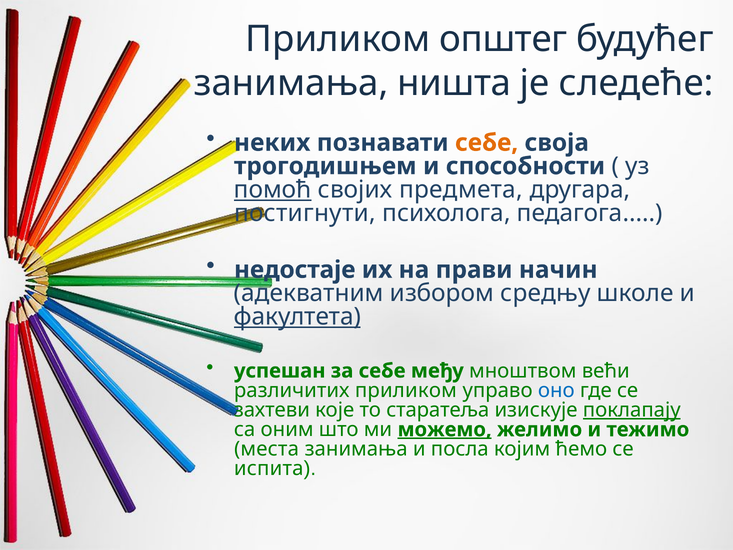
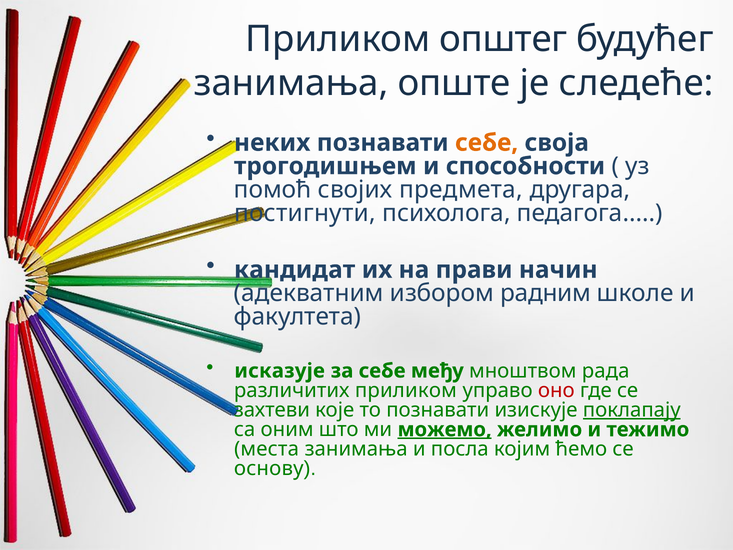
ништа: ништа -> опште
помоћ underline: present -> none
недостаје: недостаје -> кандидат
средњу: средњу -> радним
факултета underline: present -> none
успешан: успешан -> исказује
већи: већи -> рада
оно colour: blue -> red
то старатеља: старатеља -> познавати
испита: испита -> основу
